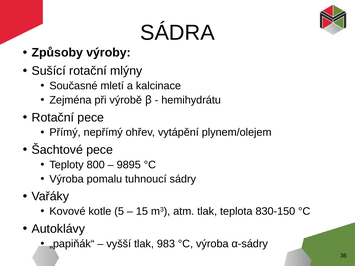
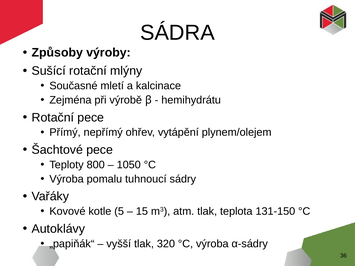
9895: 9895 -> 1050
830-150: 830-150 -> 131-150
983: 983 -> 320
